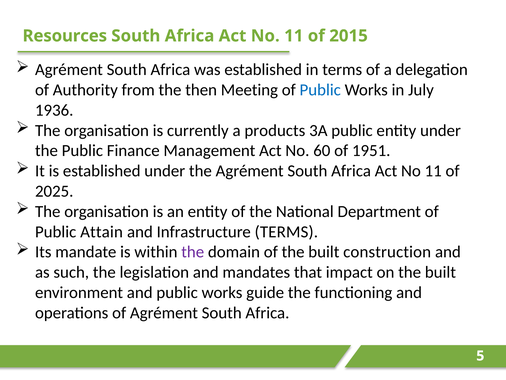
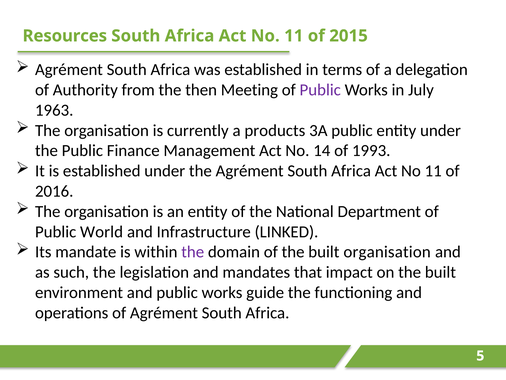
Public at (320, 90) colour: blue -> purple
1936: 1936 -> 1963
60: 60 -> 14
1951: 1951 -> 1993
2025: 2025 -> 2016
Attain: Attain -> World
Infrastructure TERMS: TERMS -> LINKED
built construction: construction -> organisation
